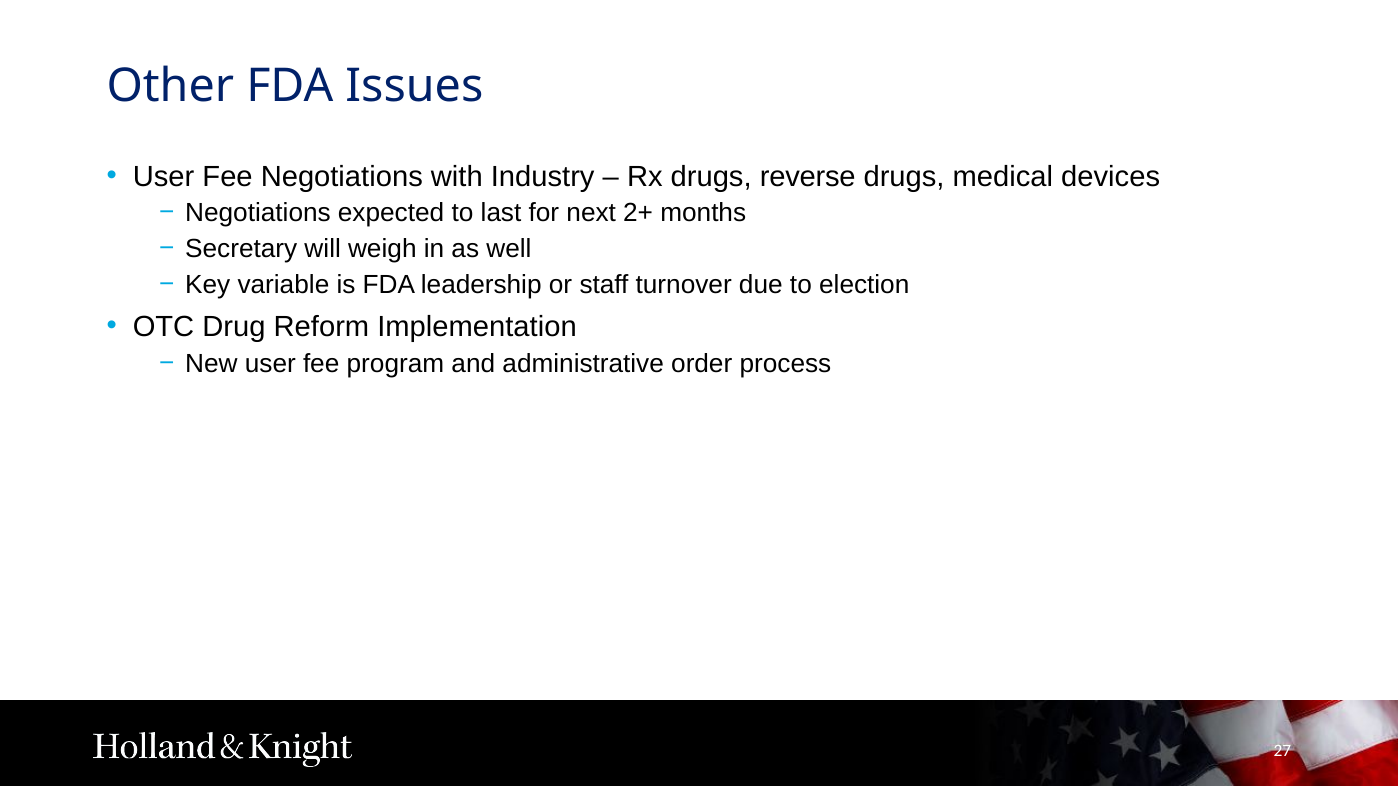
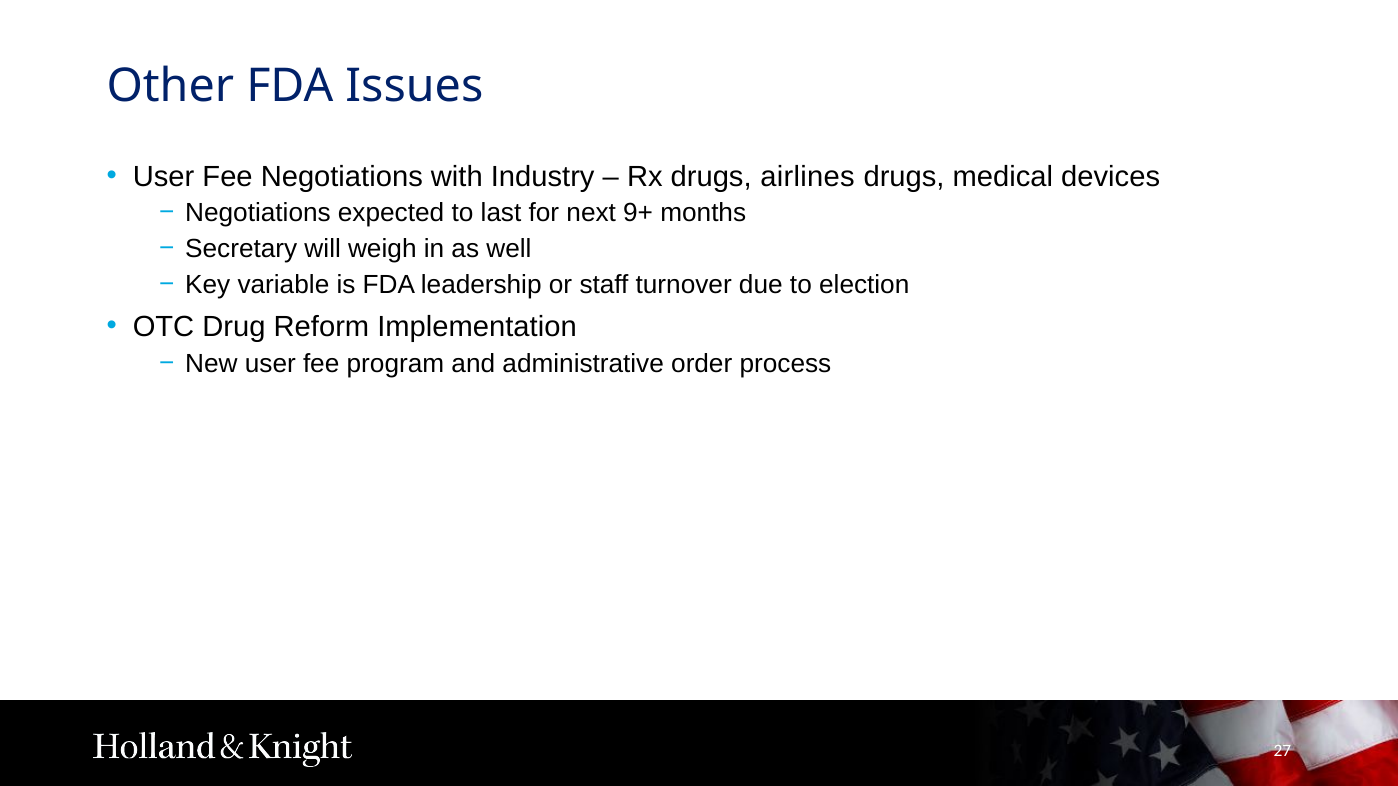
reverse: reverse -> airlines
2+: 2+ -> 9+
